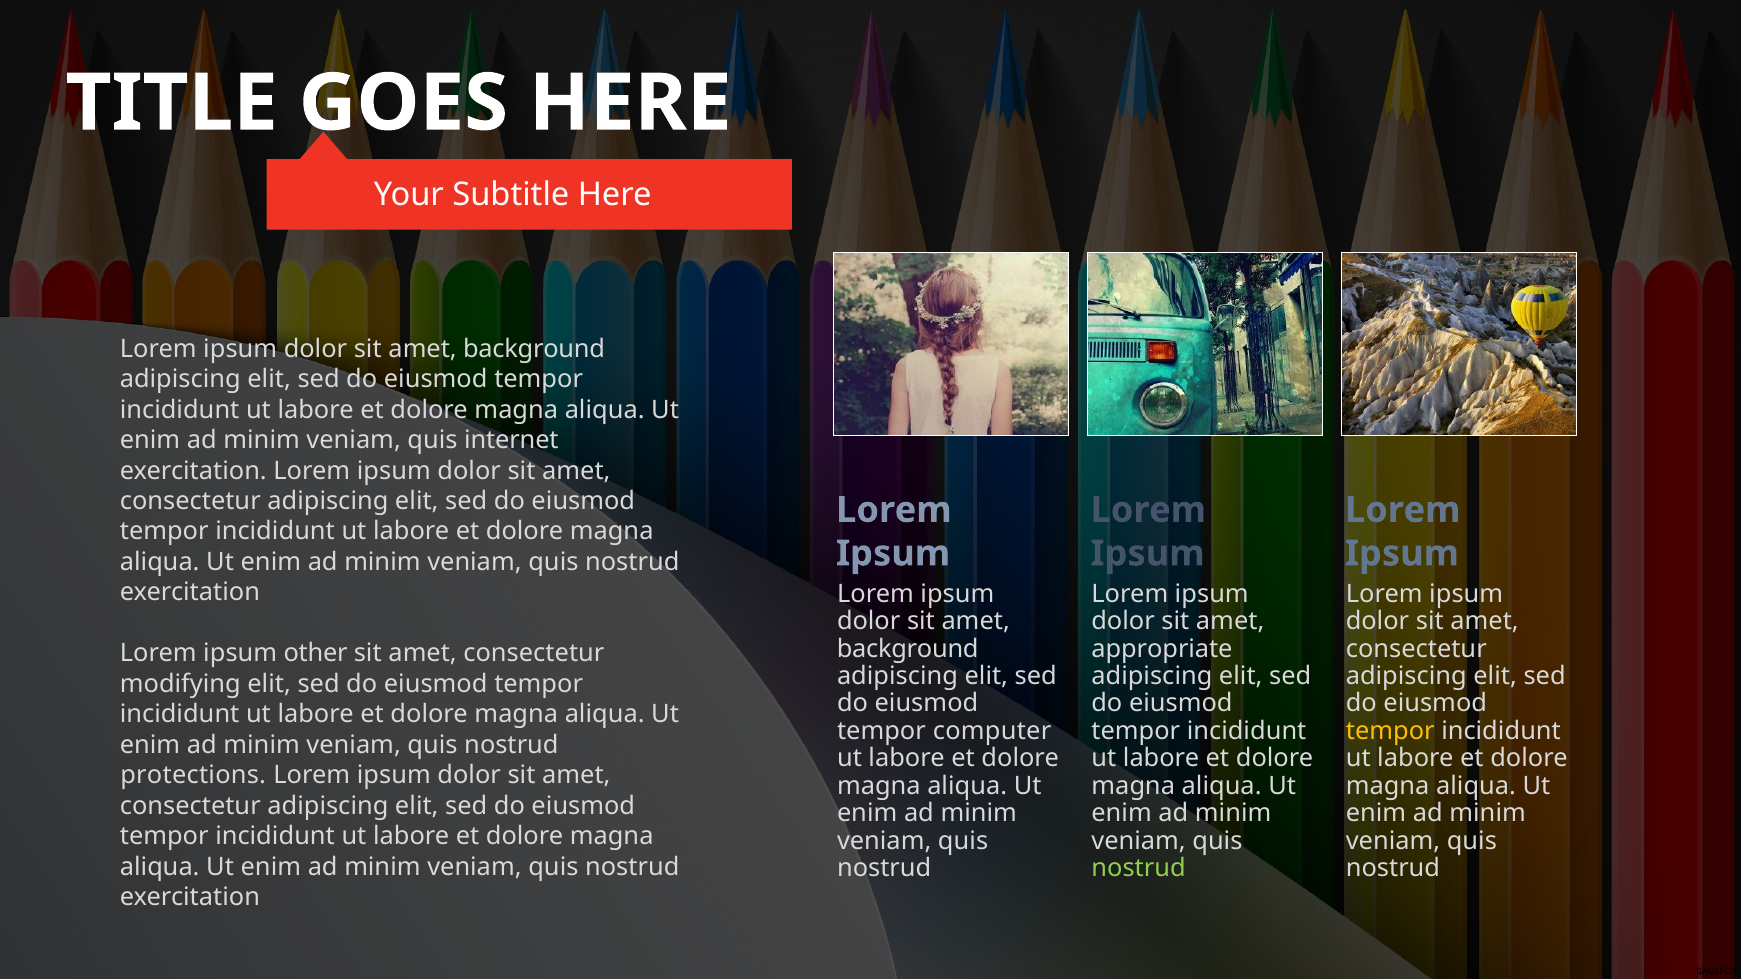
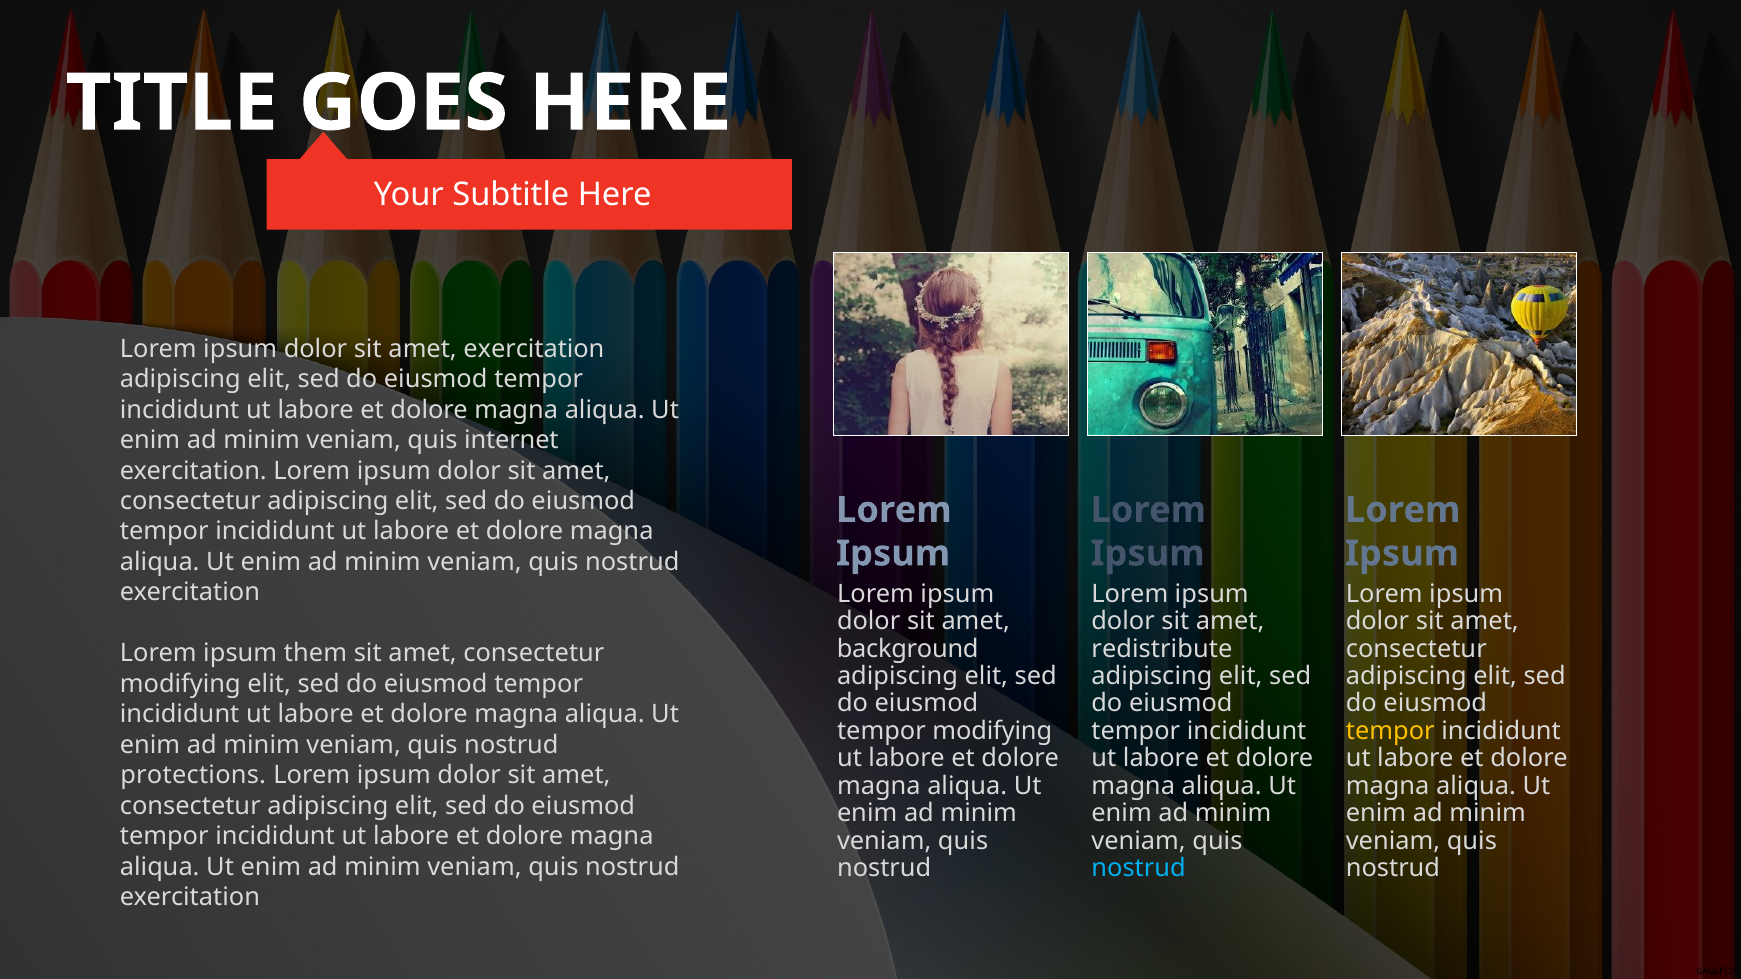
background at (534, 349): background -> exercitation
appropriate: appropriate -> redistribute
other: other -> them
tempor computer: computer -> modifying
nostrud at (1139, 869) colour: light green -> light blue
